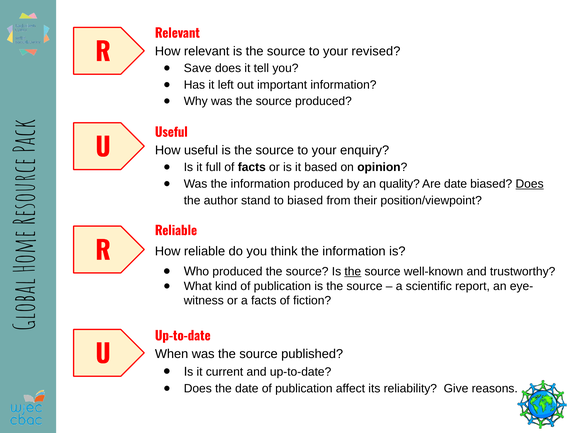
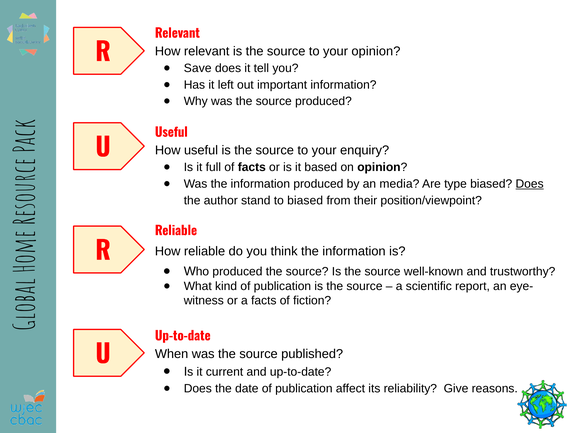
your revised: revised -> opinion
quality: quality -> media
Are date: date -> type
the at (353, 271) underline: present -> none
